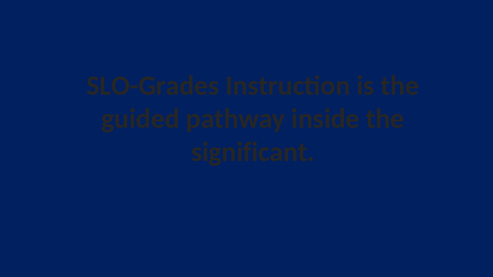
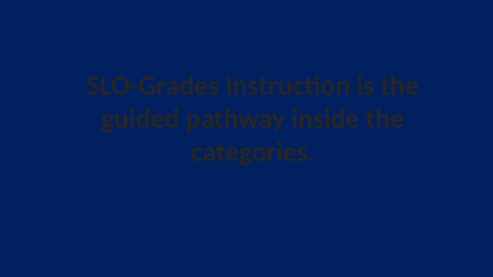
significant: significant -> categories
